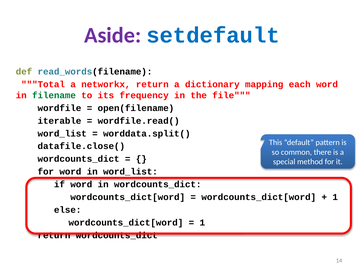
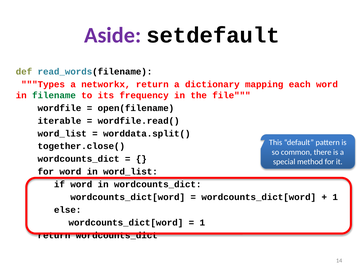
setdefault colour: blue -> black
Total: Total -> Types
datafile.close(: datafile.close( -> together.close(
